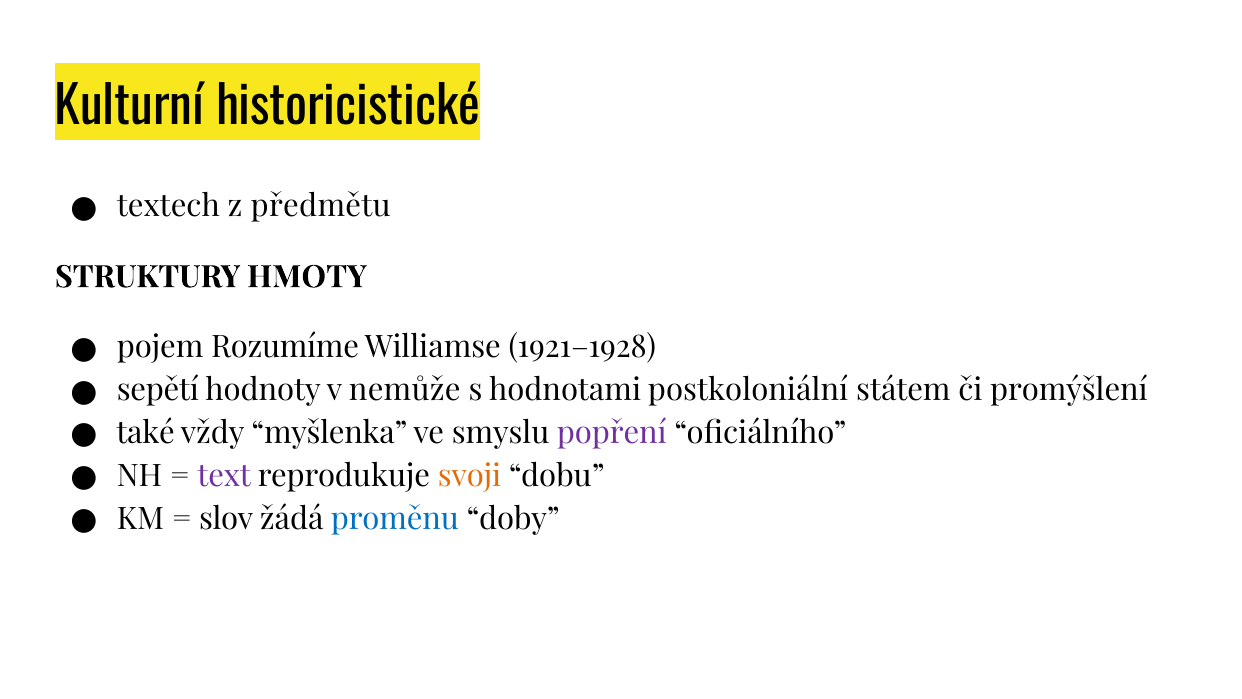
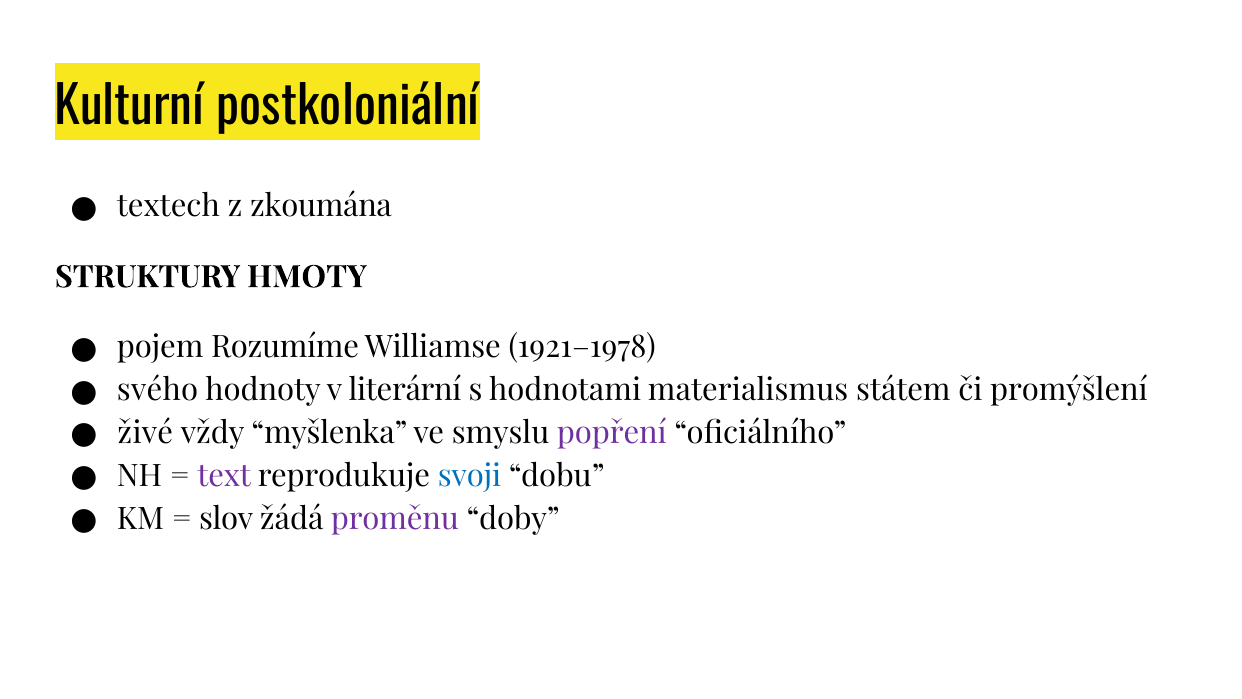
historicistické: historicistické -> postkoloniální
předmětu: předmětu -> zkoumána
1921–1928: 1921–1928 -> 1921–1978
sepětí: sepětí -> svého
nemůže: nemůže -> literární
postkoloniální: postkoloniální -> materialismus
také: také -> živé
svoji colour: orange -> blue
proměnu colour: blue -> purple
